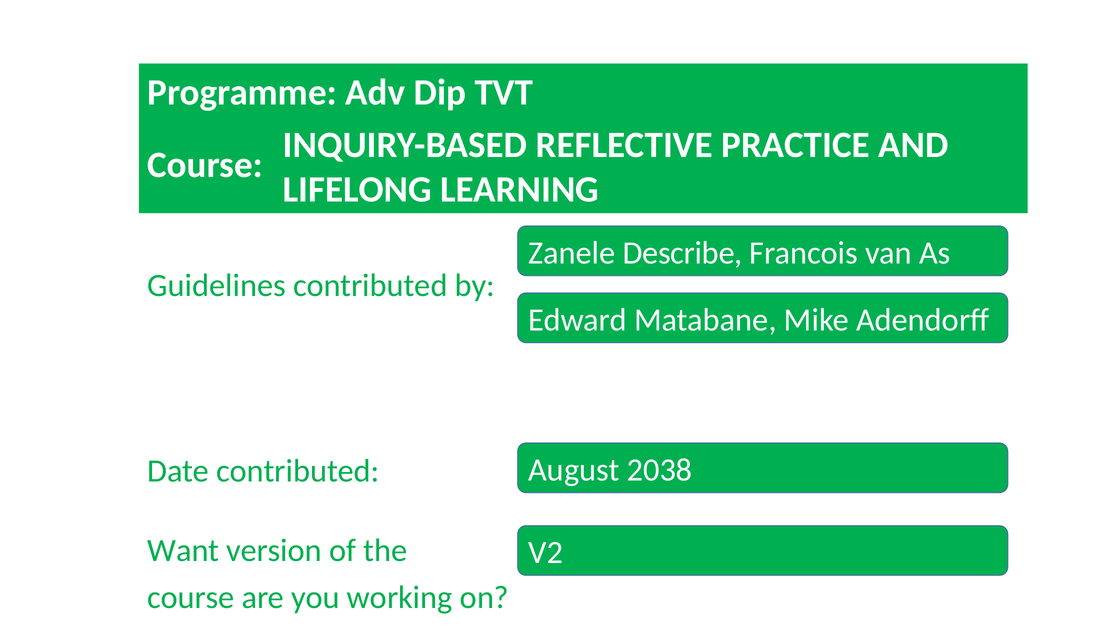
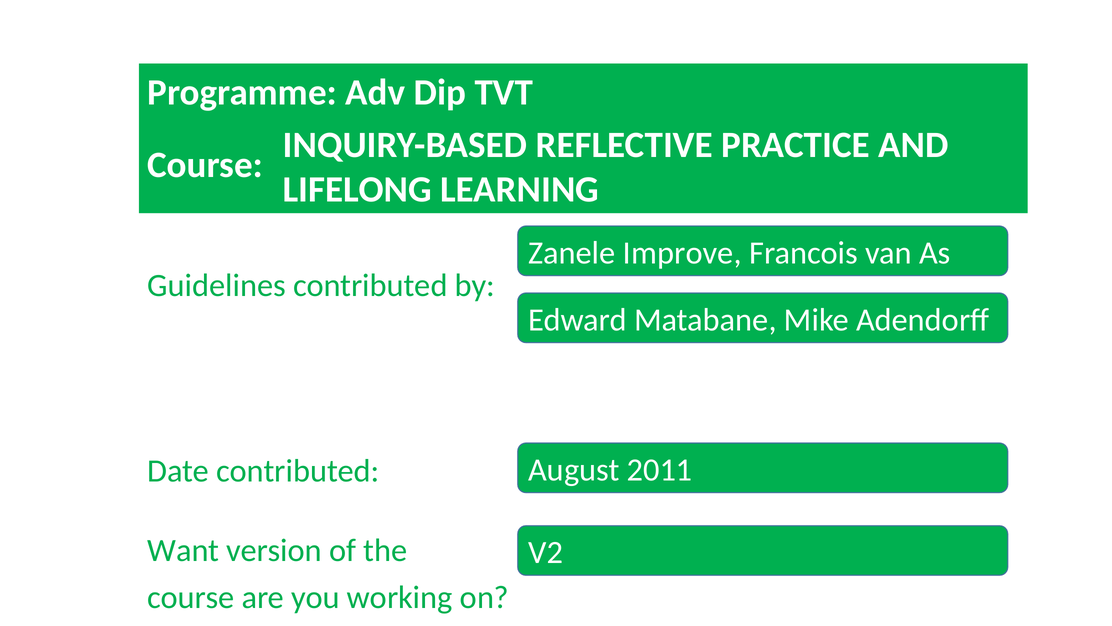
Describe: Describe -> Improve
2038: 2038 -> 2011
